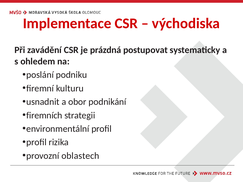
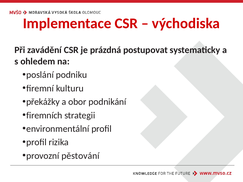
usnadnit: usnadnit -> překážky
oblastech: oblastech -> pěstování
